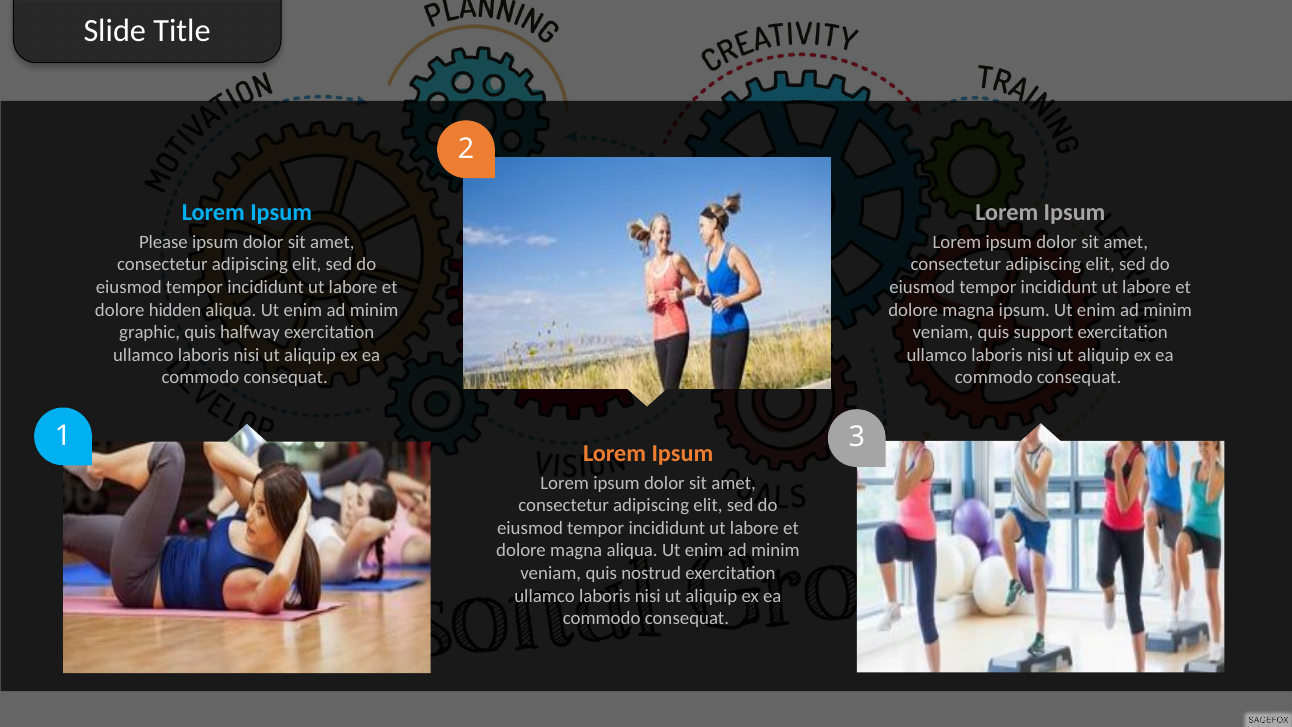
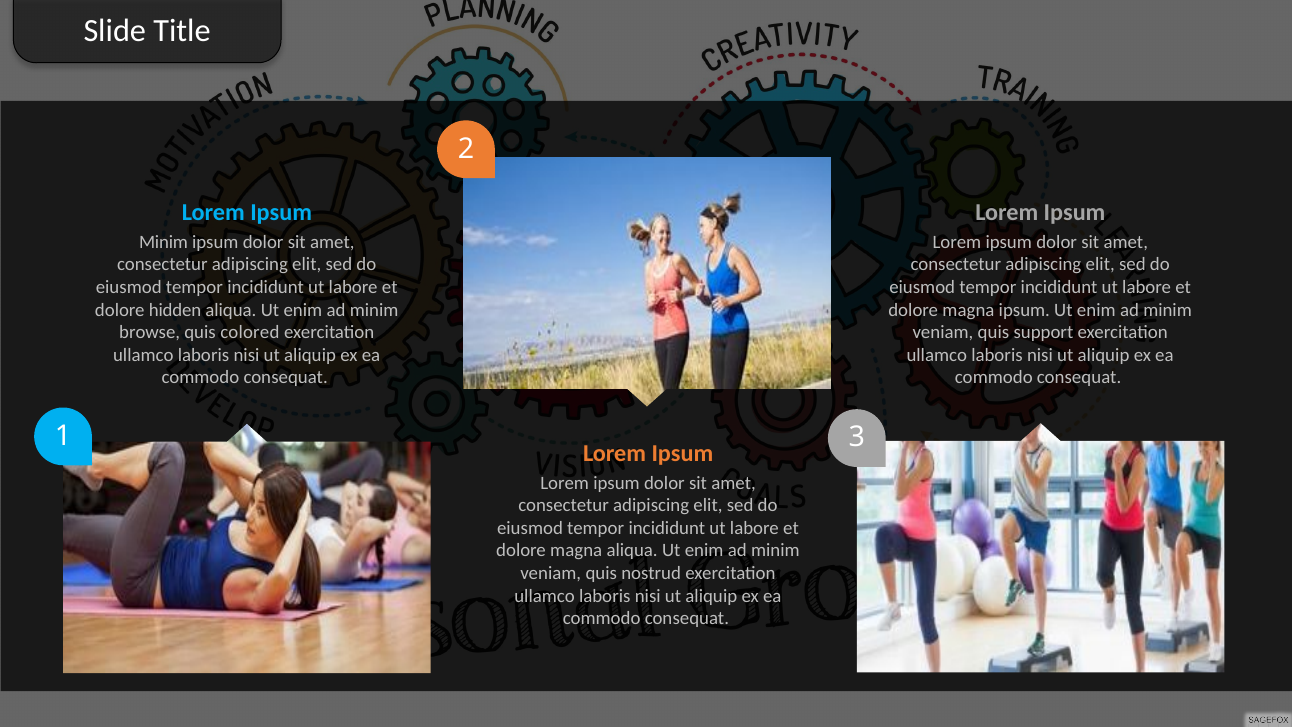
Please at (163, 242): Please -> Minim
graphic: graphic -> browse
halfway: halfway -> colored
